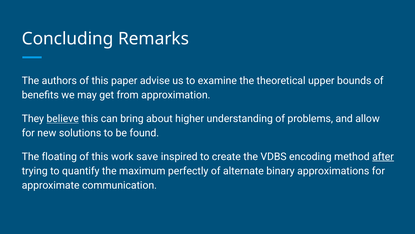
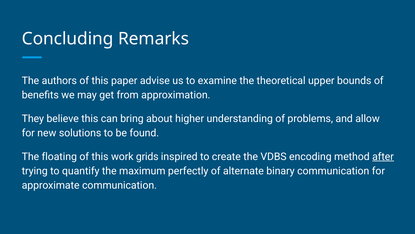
believe underline: present -> none
save: save -> grids
binary approximations: approximations -> communication
